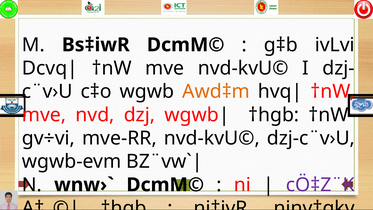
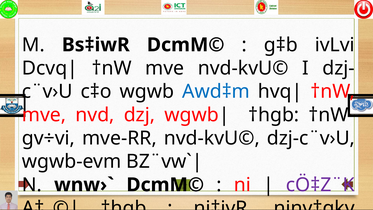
Awd‡m colour: orange -> blue
